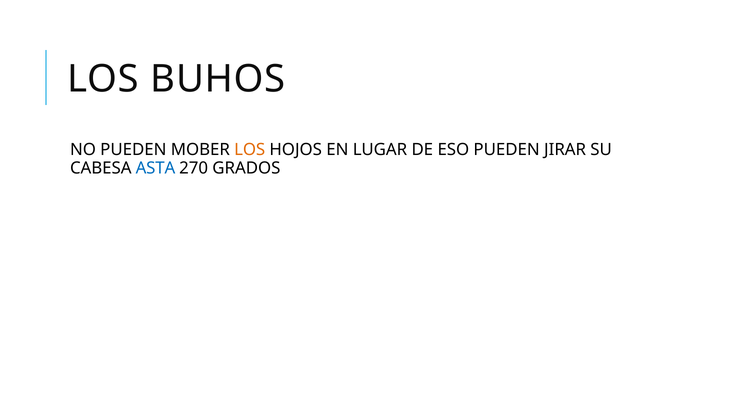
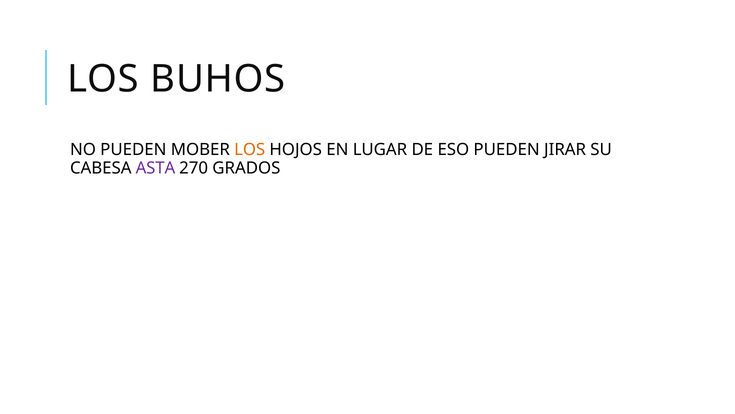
ASTA colour: blue -> purple
